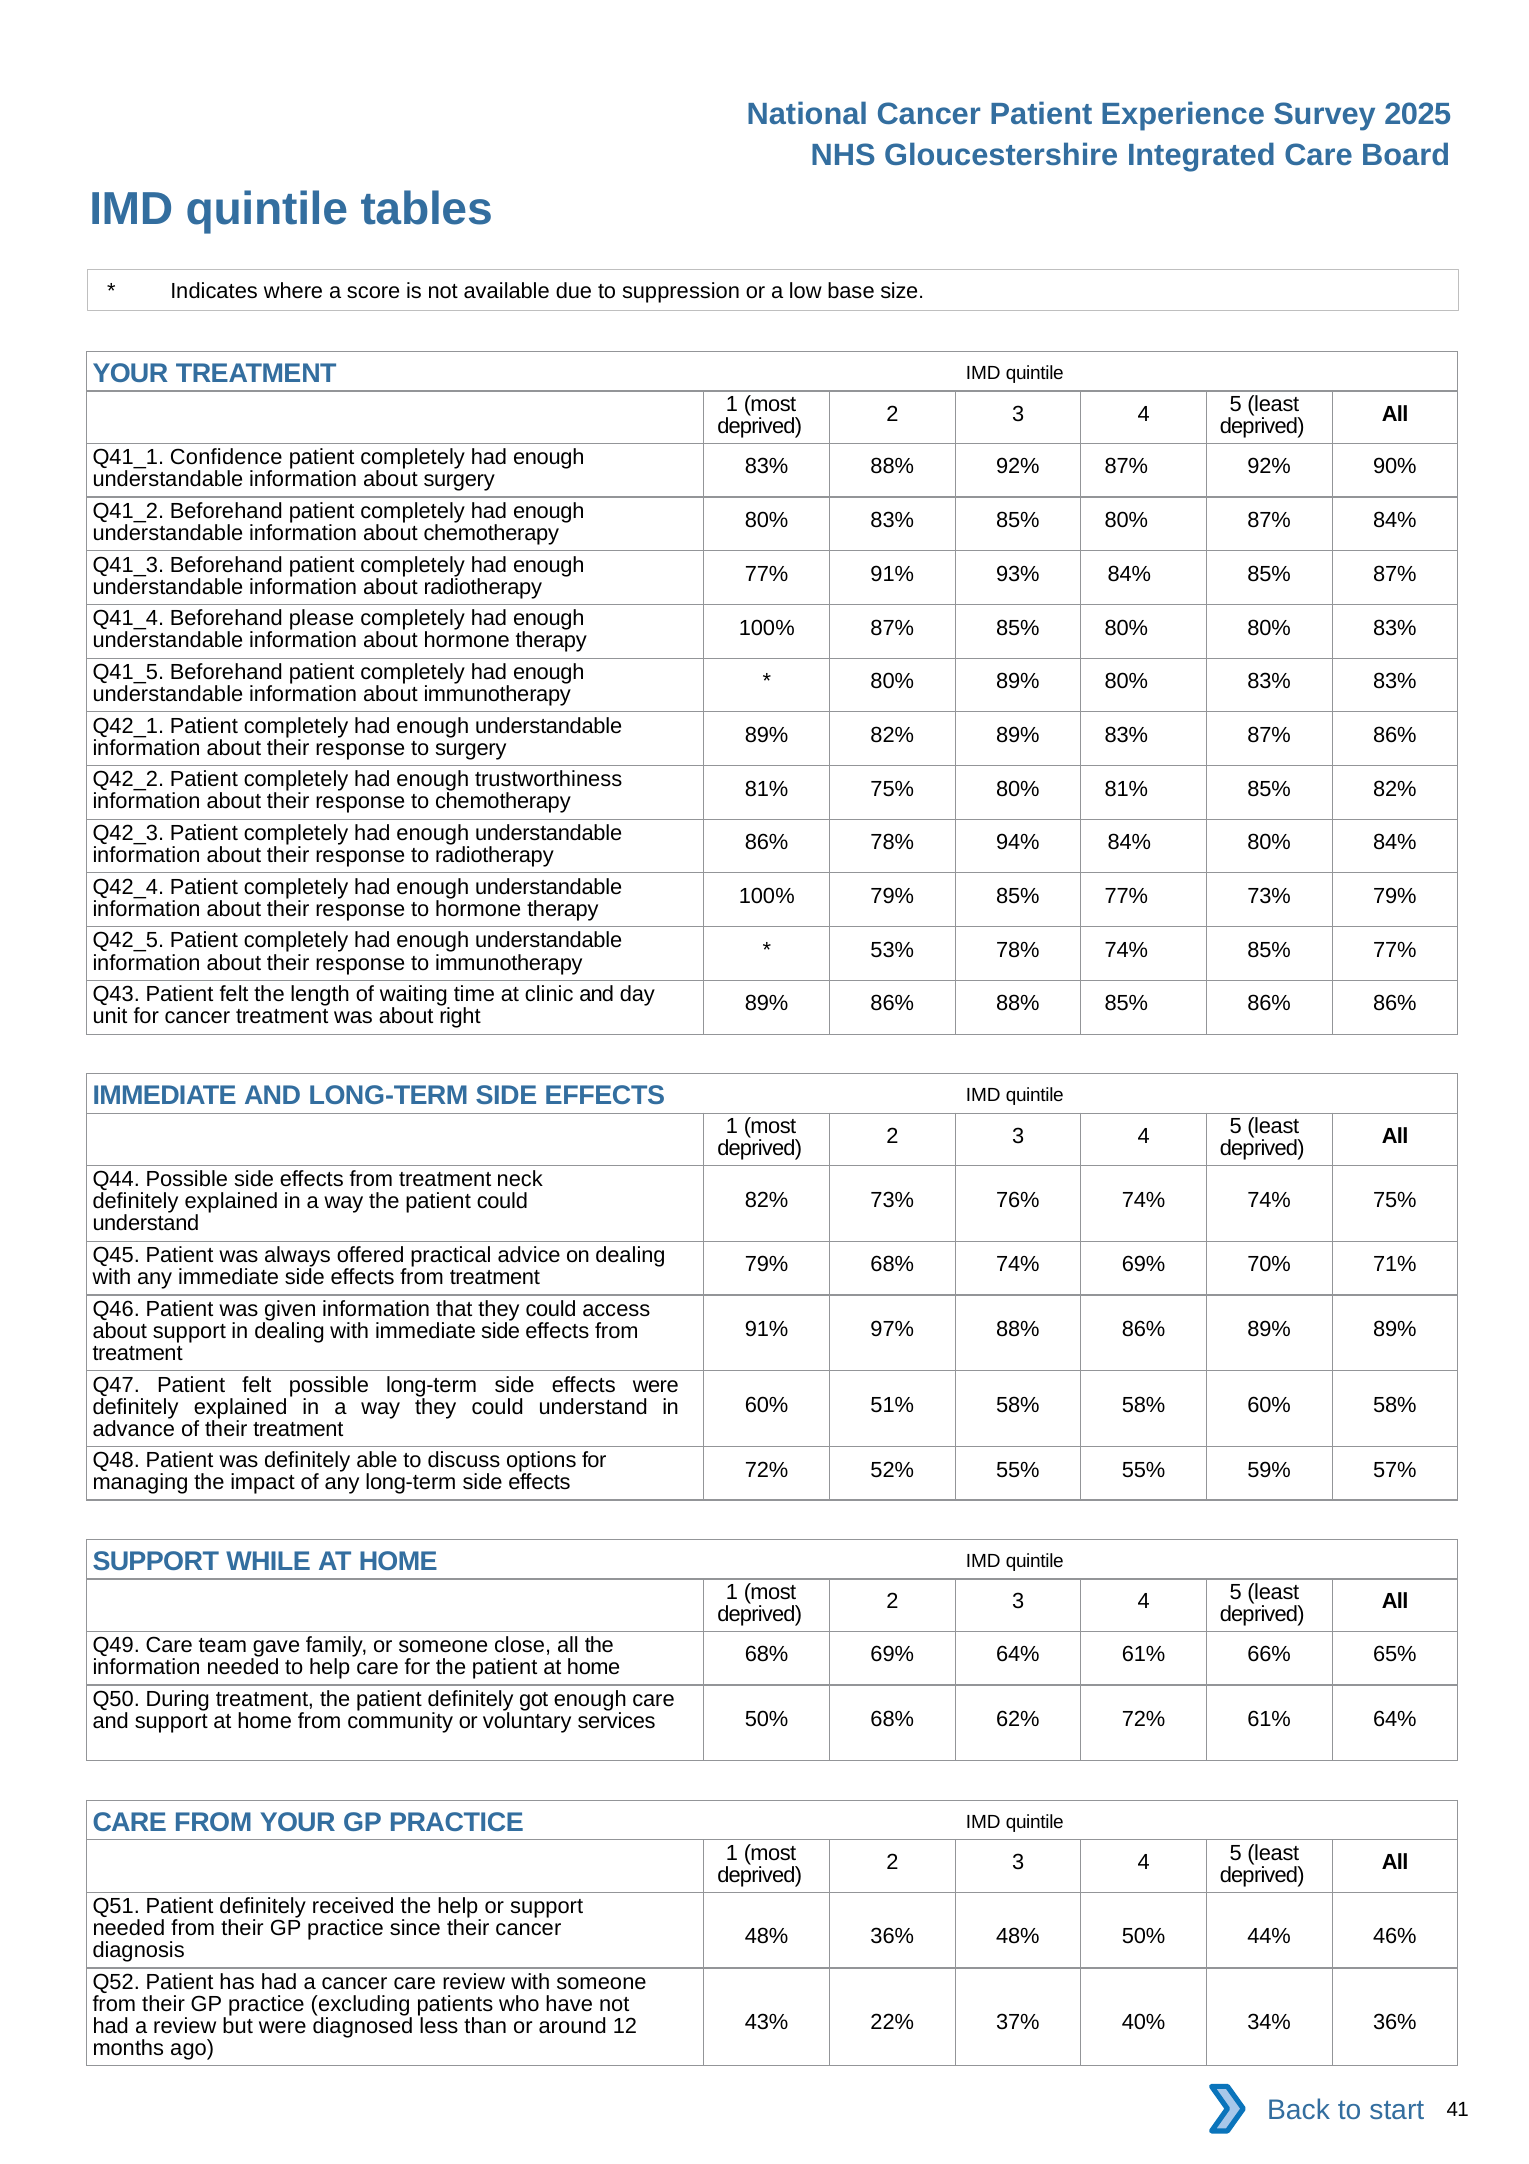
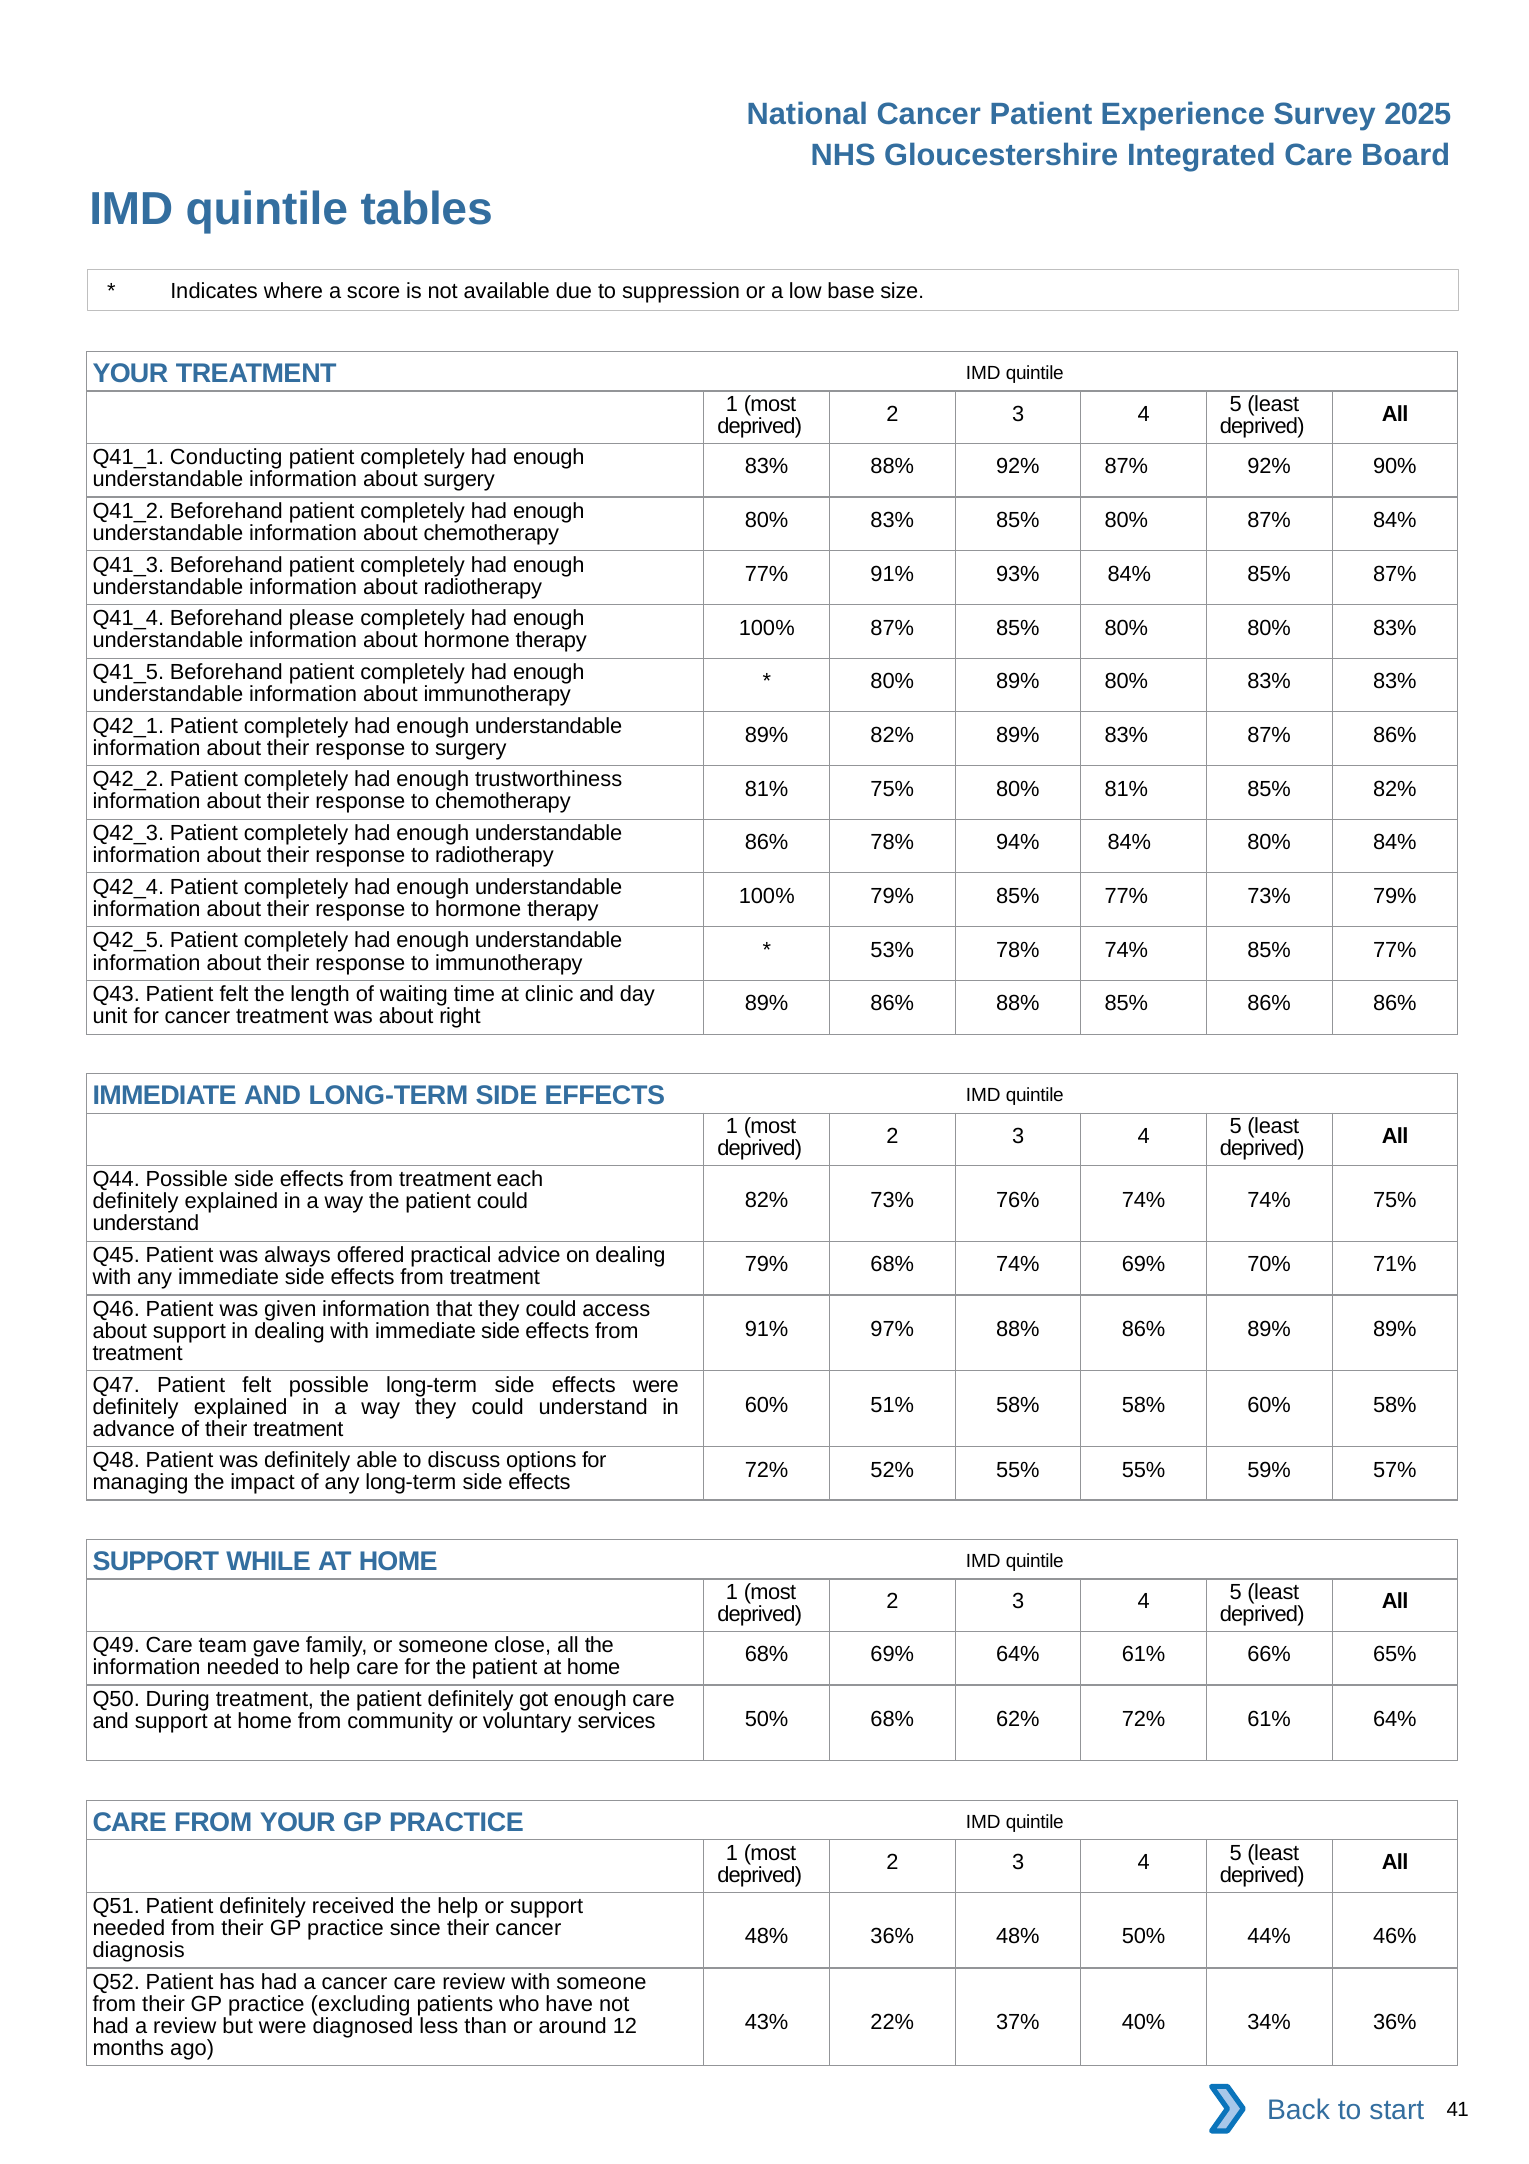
Confidence: Confidence -> Conducting
neck: neck -> each
